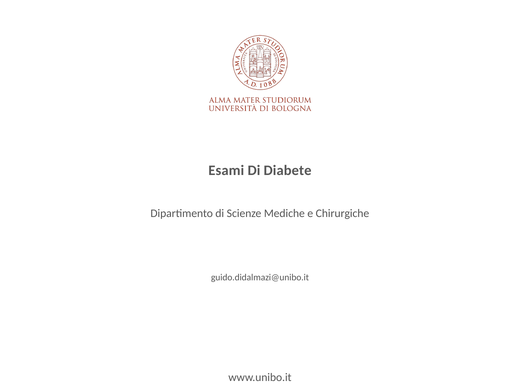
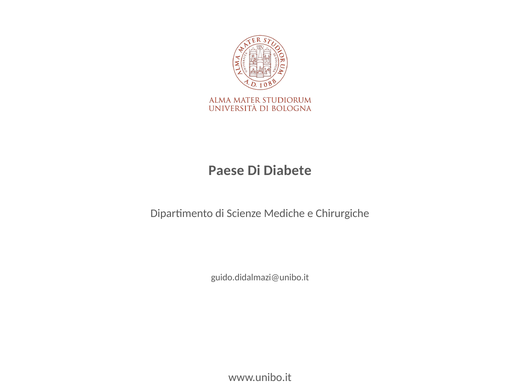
Esami: Esami -> Paese
